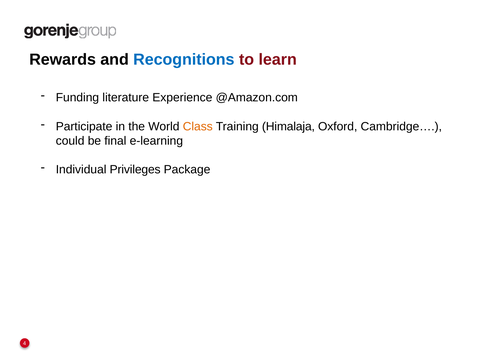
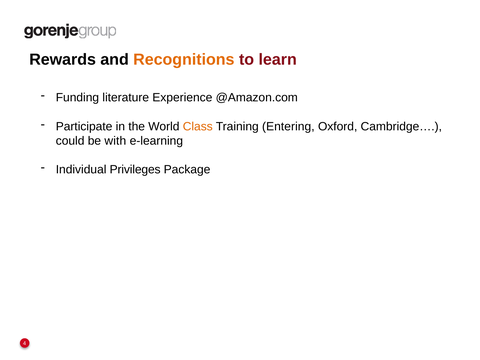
Recognitions colour: blue -> orange
Himalaja: Himalaja -> Entering
final: final -> with
